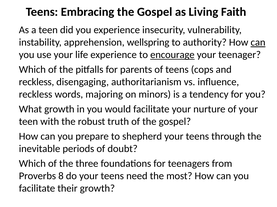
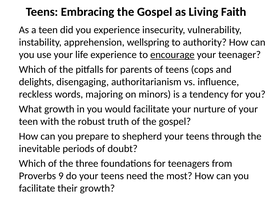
can at (258, 42) underline: present -> none
reckless at (36, 82): reckless -> delights
8: 8 -> 9
